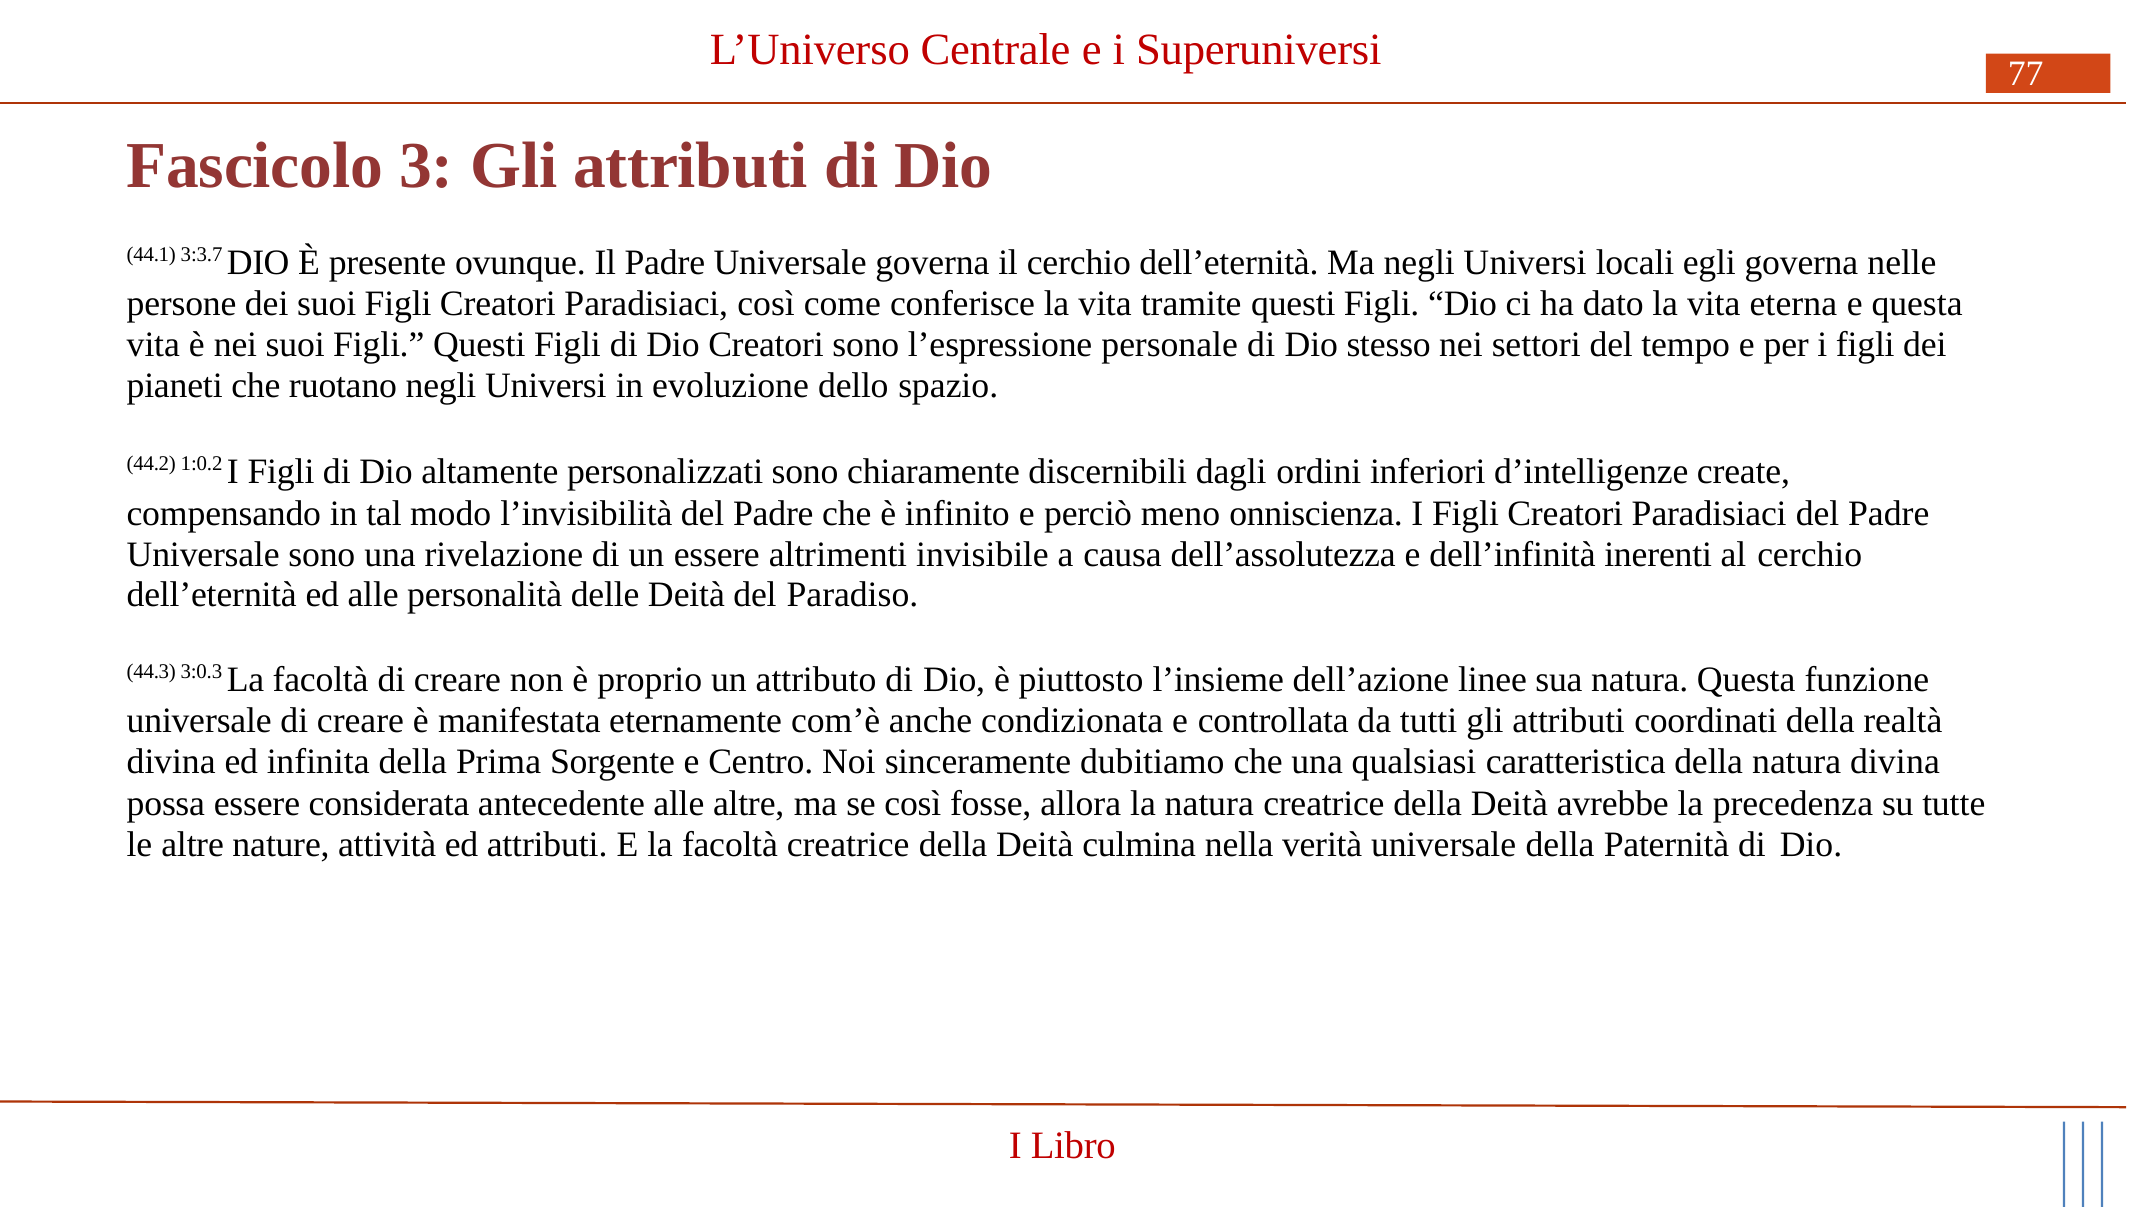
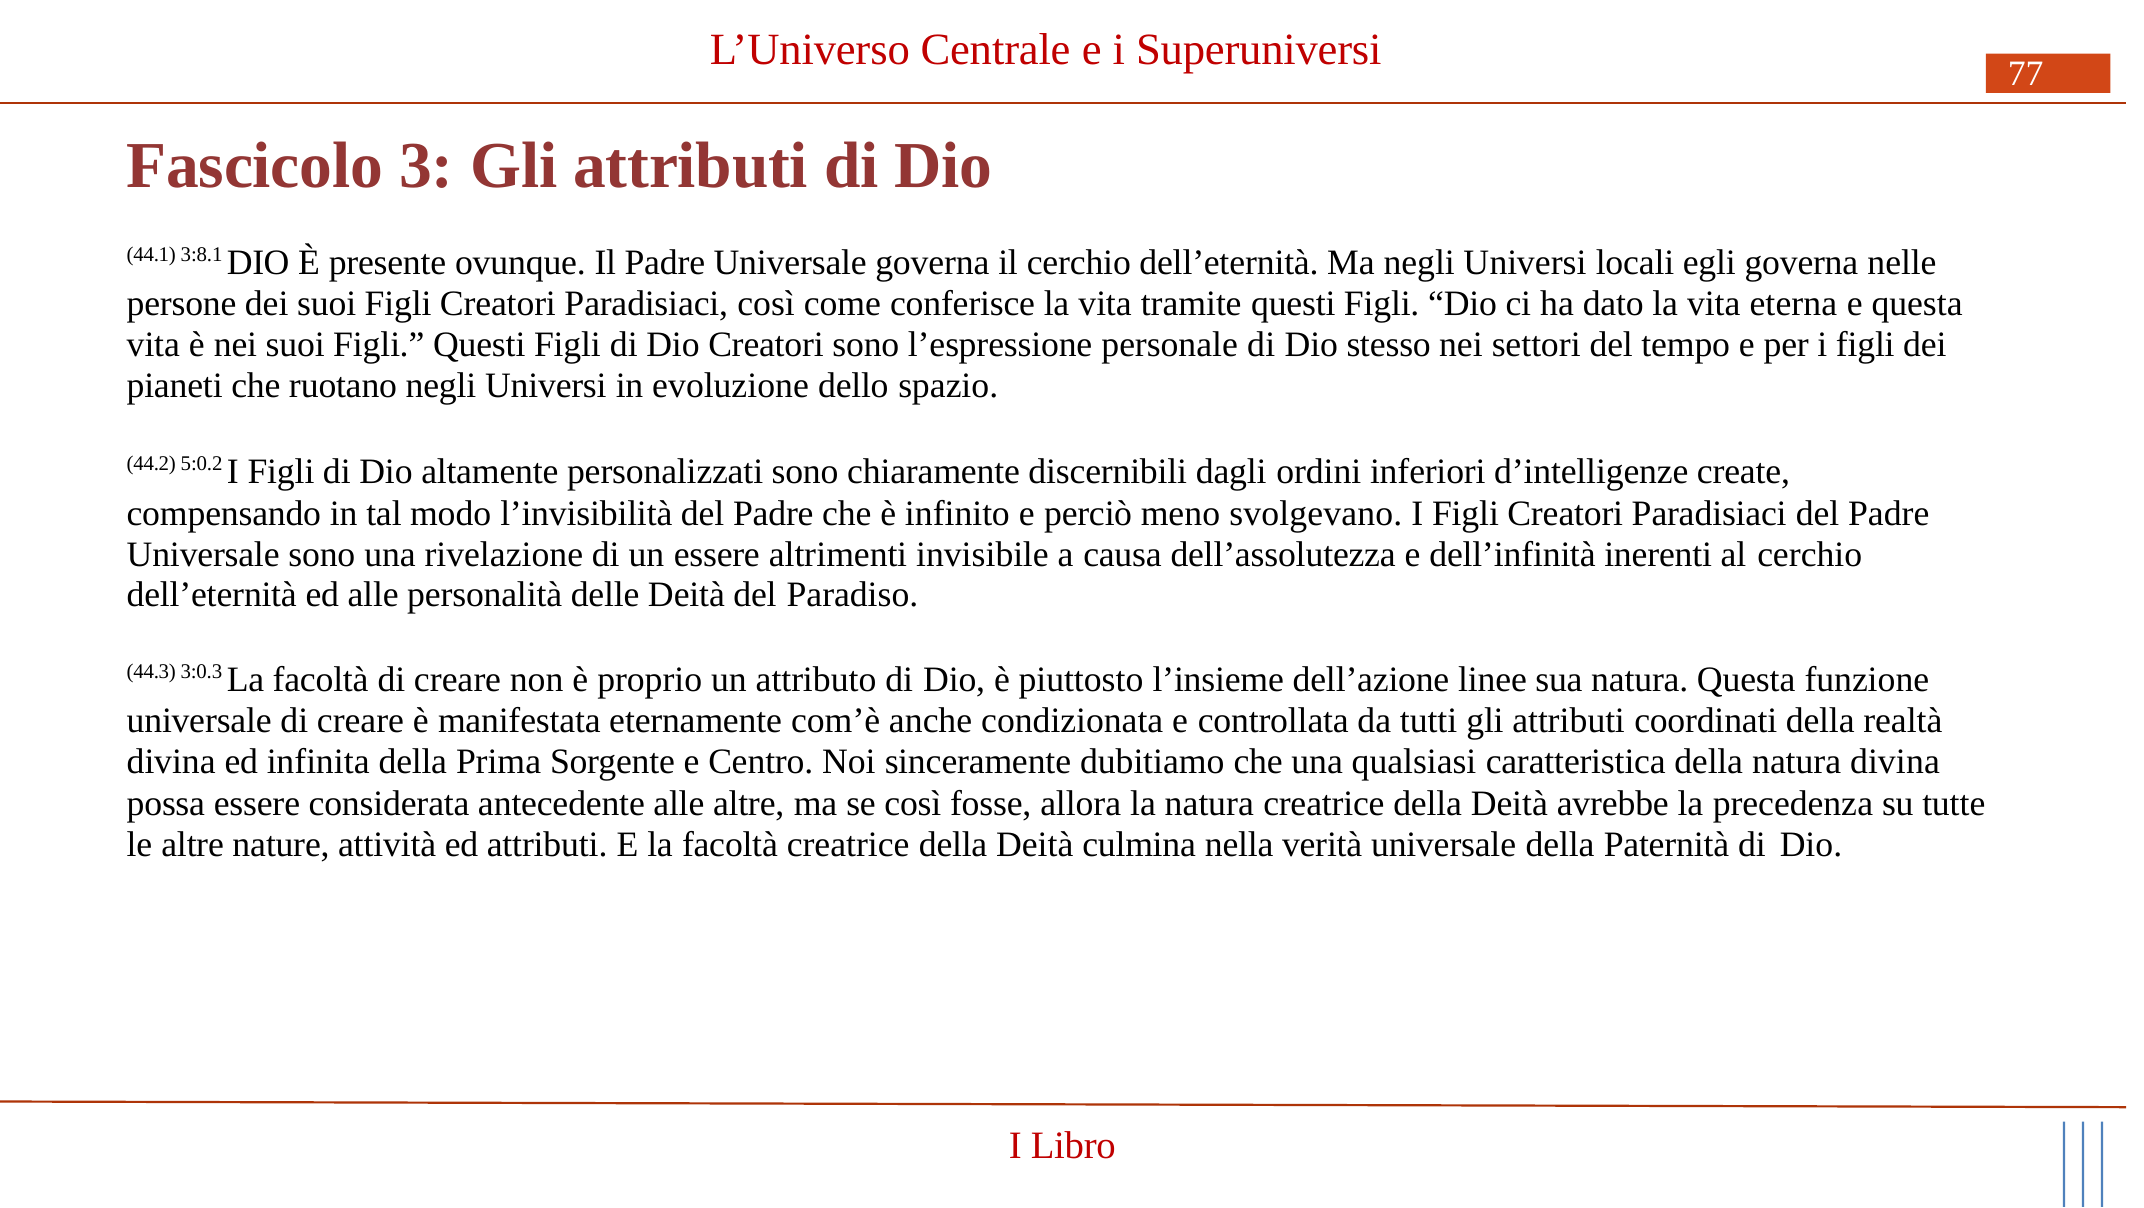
3:3.7: 3:3.7 -> 3:8.1
1:0.2: 1:0.2 -> 5:0.2
onniscienza: onniscienza -> svolgevano
